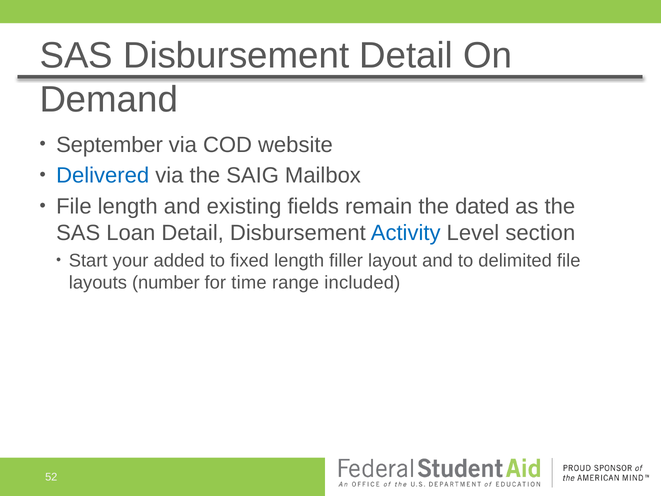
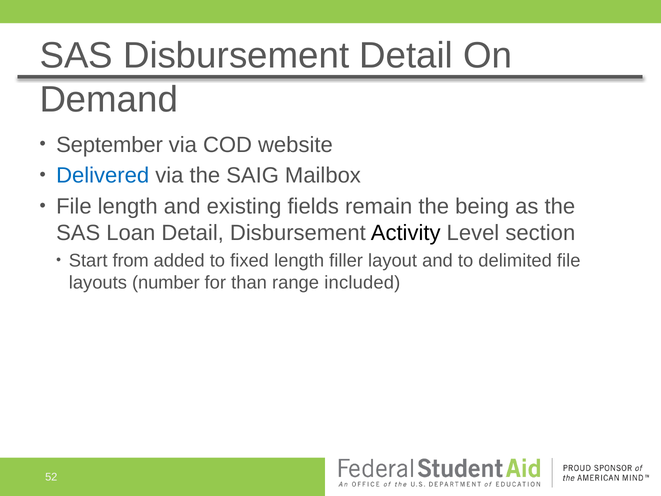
dated: dated -> being
Activity colour: blue -> black
your: your -> from
time: time -> than
